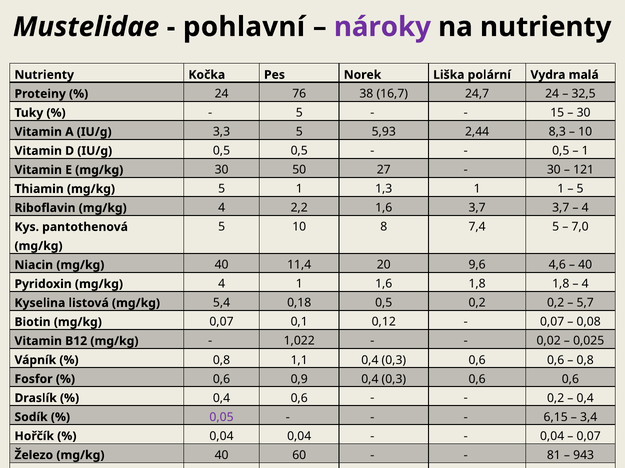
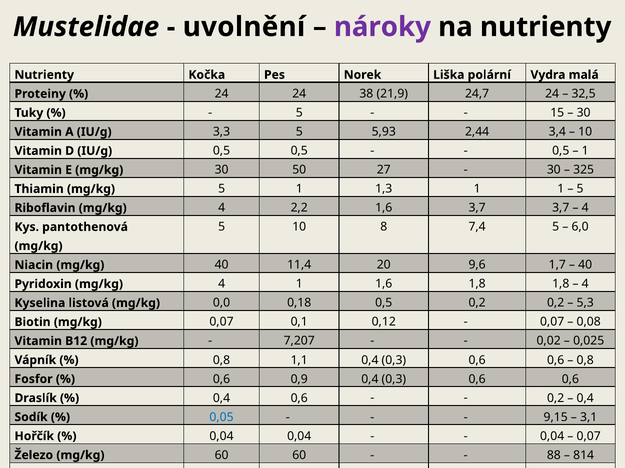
pohlavní: pohlavní -> uvolnění
24 76: 76 -> 24
16,7: 16,7 -> 21,9
8,3: 8,3 -> 3,4
121: 121 -> 325
7,0: 7,0 -> 6,0
4,6: 4,6 -> 1,7
5,4: 5,4 -> 0,0
5,7: 5,7 -> 5,3
1,022: 1,022 -> 7,207
0,05 colour: purple -> blue
6,15: 6,15 -> 9,15
3,4: 3,4 -> 3,1
Železo mg/kg 40: 40 -> 60
81: 81 -> 88
943: 943 -> 814
